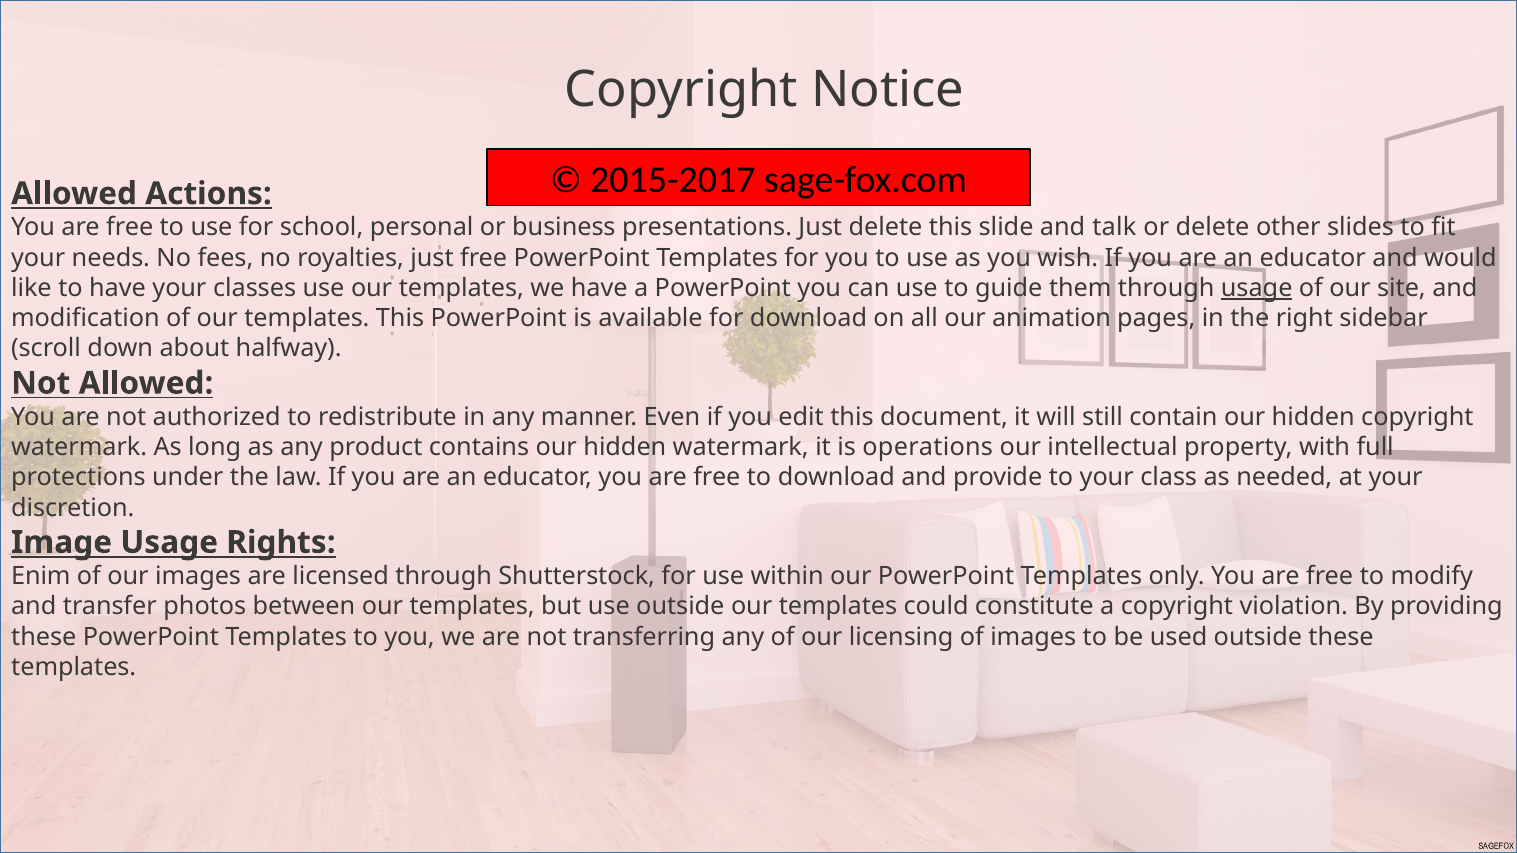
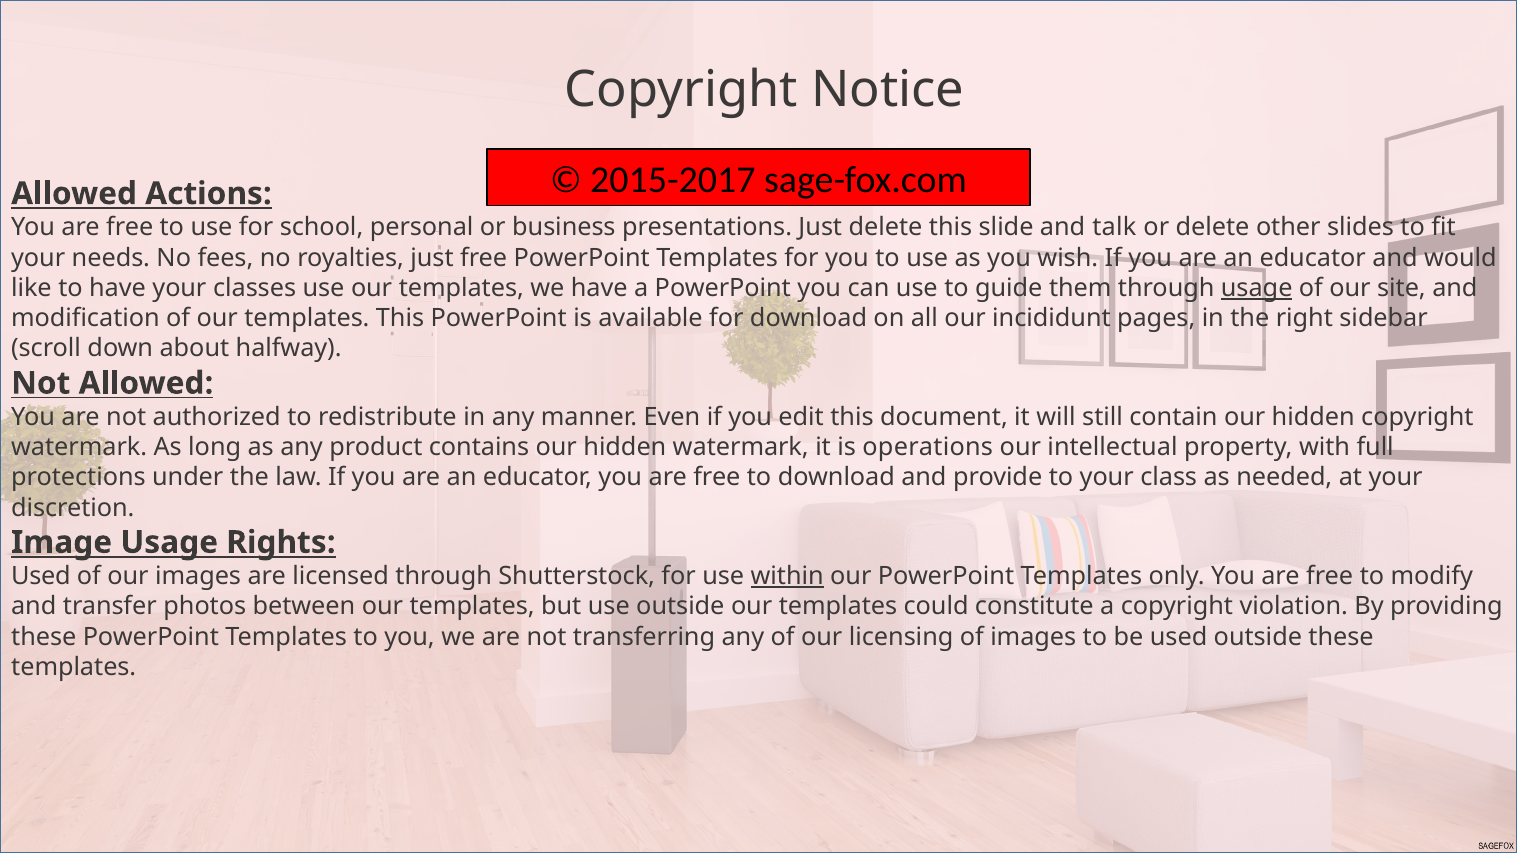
animation: animation -> incididunt
Enim at (41, 576): Enim -> Used
within underline: none -> present
